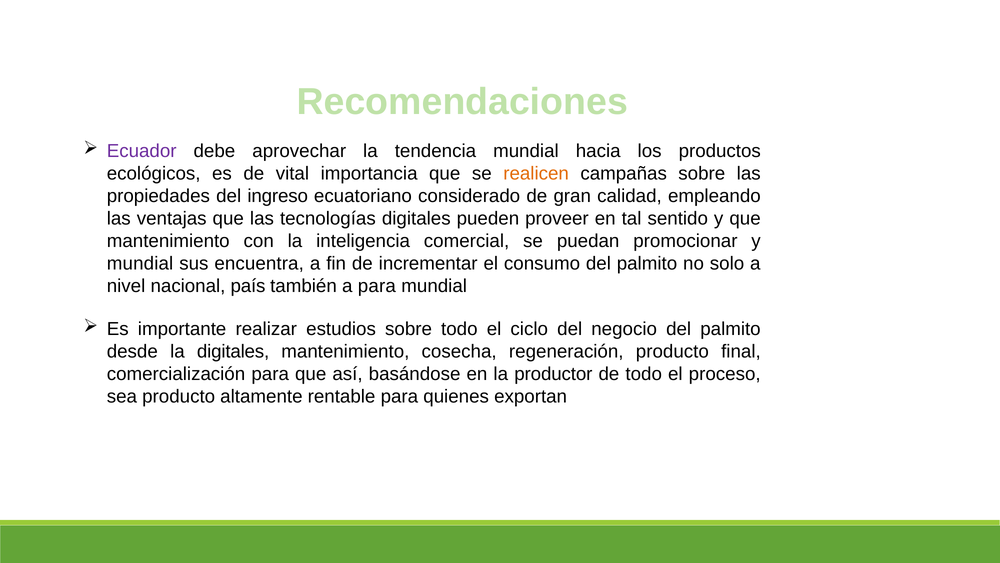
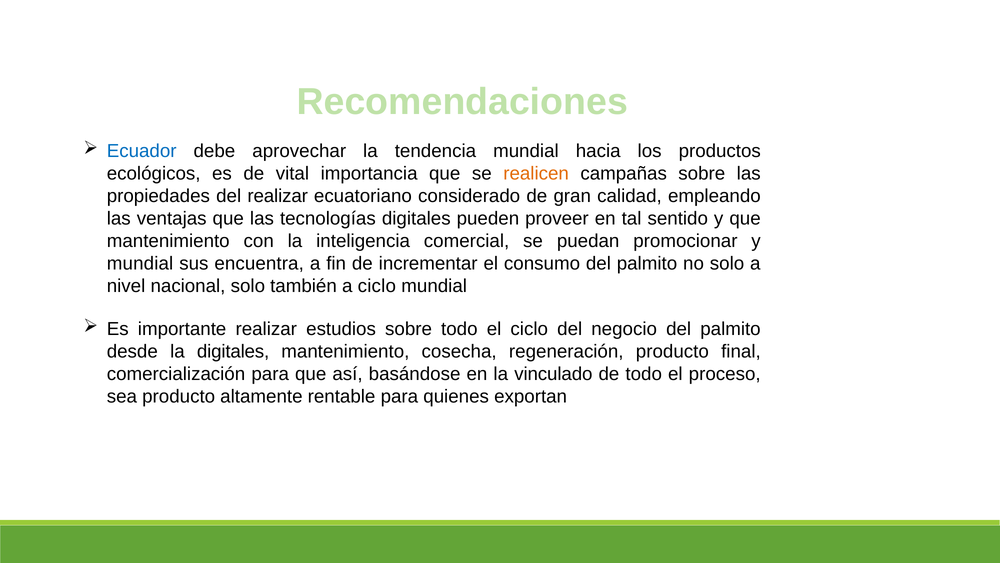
Ecuador colour: purple -> blue
del ingreso: ingreso -> realizar
nacional país: país -> solo
a para: para -> ciclo
productor: productor -> vinculado
